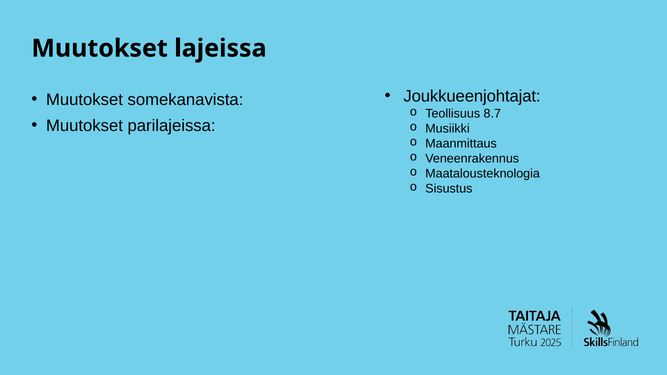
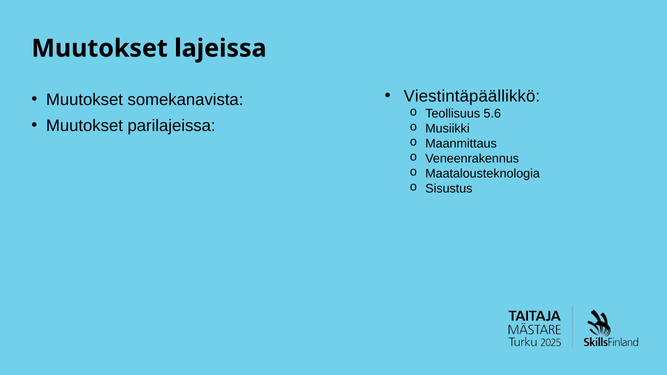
Joukkueenjohtajat: Joukkueenjohtajat -> Viestintäpäällikkö
8.7: 8.7 -> 5.6
